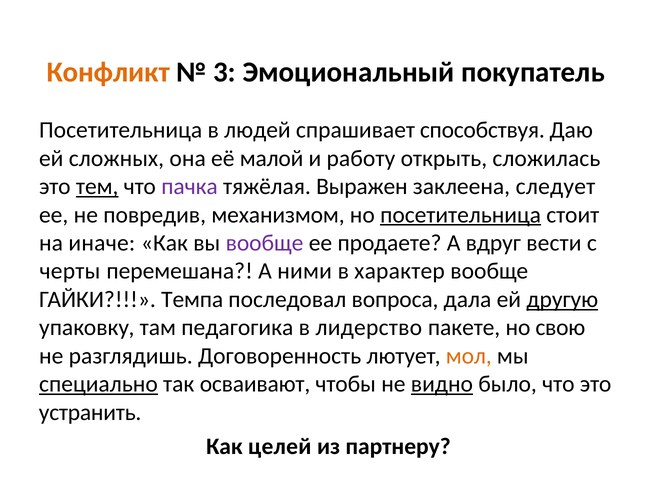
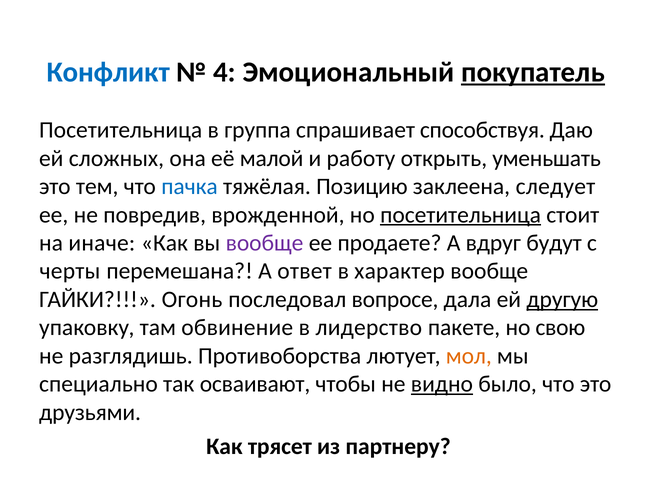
Конфликт colour: orange -> blue
3: 3 -> 4
покупатель underline: none -> present
людей: людей -> группа
сложилась: сложилась -> уменьшать
тем underline: present -> none
пачка colour: purple -> blue
Выражен: Выражен -> Позицию
механизмом: механизмом -> врожденной
вести: вести -> будут
ними: ними -> ответ
Темпа: Темпа -> Огонь
вопроса: вопроса -> вопросе
педагогика: педагогика -> обвинение
Договоренность: Договоренность -> Противоборства
специально underline: present -> none
устранить: устранить -> друзьями
целей: целей -> трясет
